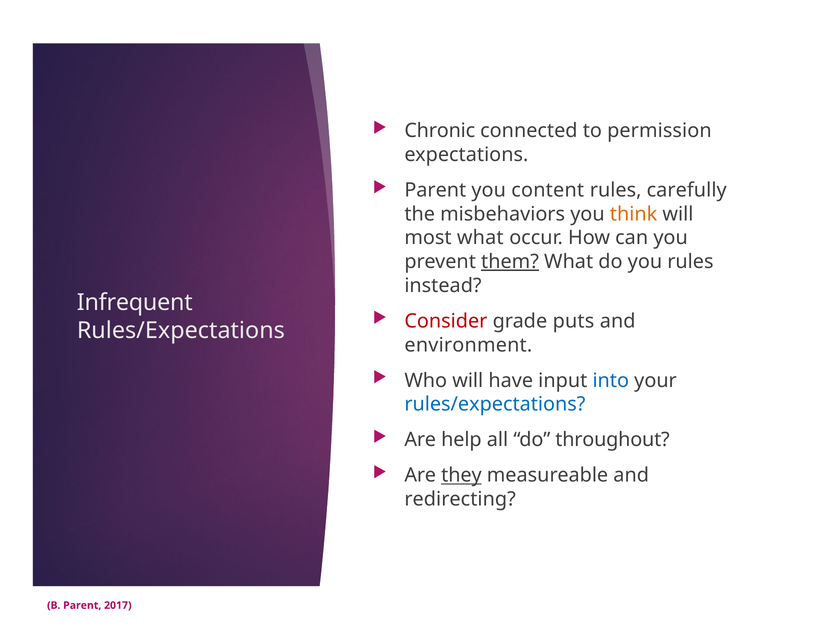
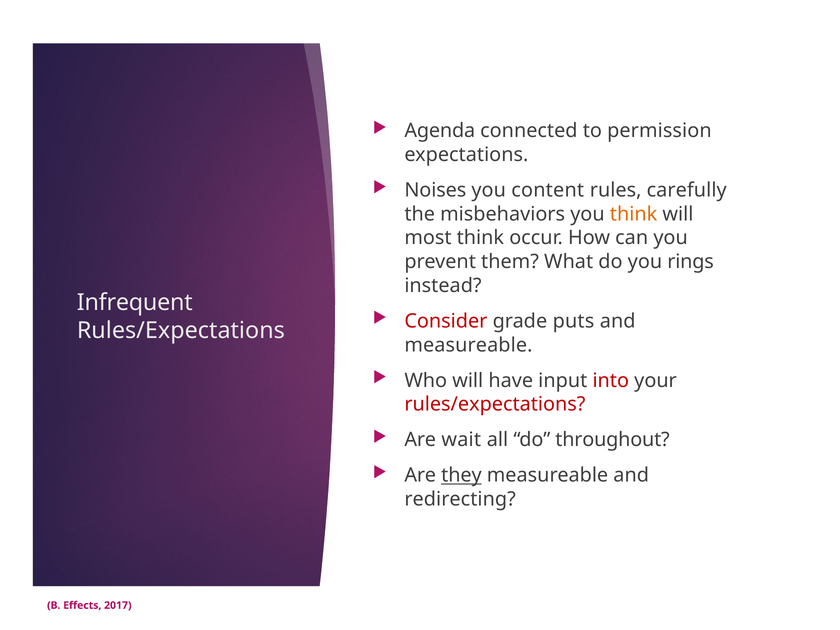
Chronic: Chronic -> Agenda
Parent at (435, 190): Parent -> Noises
most what: what -> think
them underline: present -> none
you rules: rules -> rings
environment at (468, 345): environment -> measureable
into colour: blue -> red
rules/expectations at (495, 404) colour: blue -> red
help: help -> wait
B Parent: Parent -> Effects
